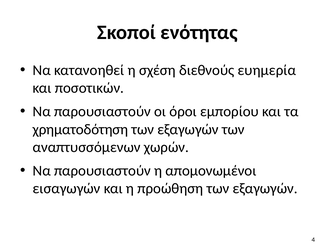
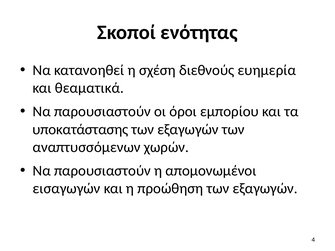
ποσοτικών: ποσοτικών -> θεαματικά
χρηματοδότηση: χρηματοδότηση -> υποκατάστασης
